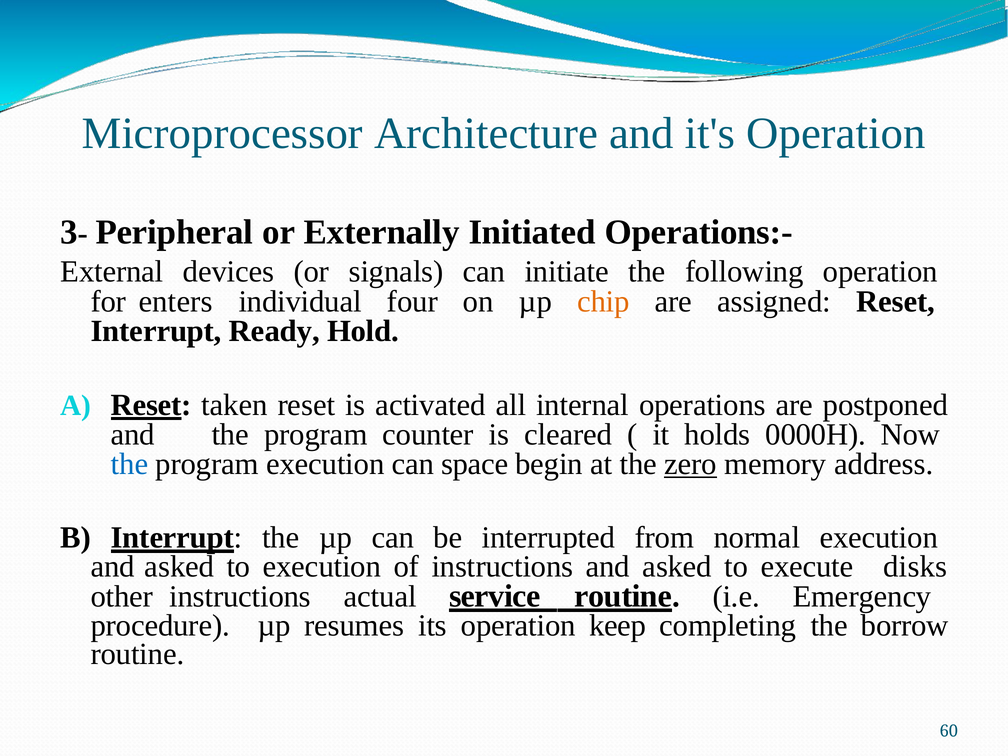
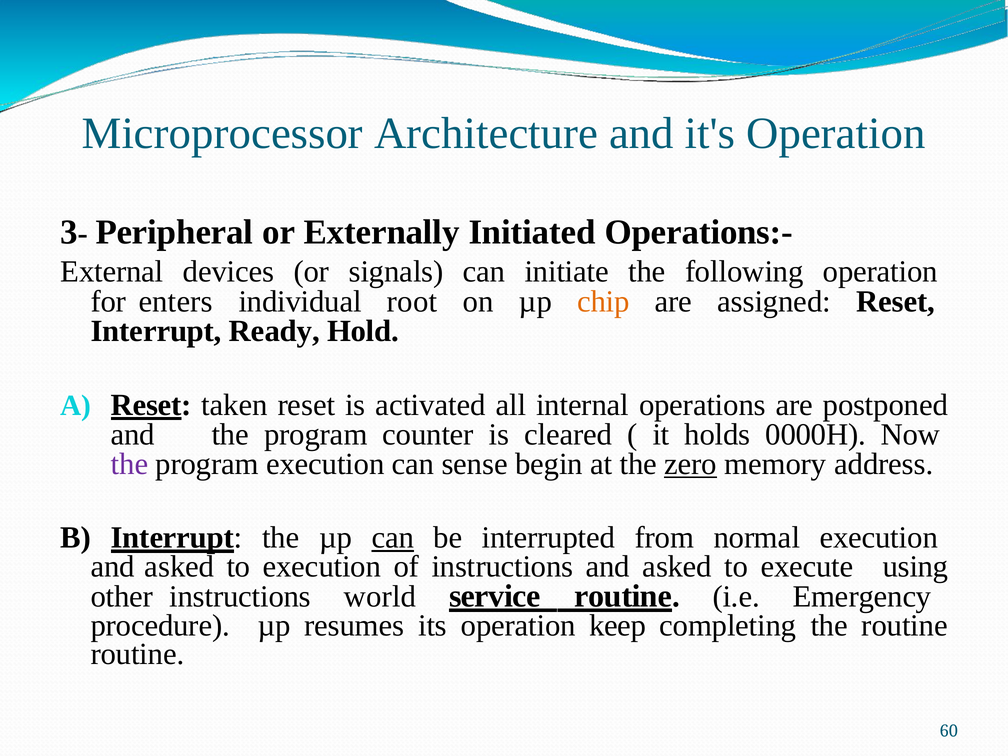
four: four -> root
the at (129, 464) colour: blue -> purple
space: space -> sense
can at (393, 538) underline: none -> present
disks: disks -> using
actual: actual -> world
the borrow: borrow -> routine
